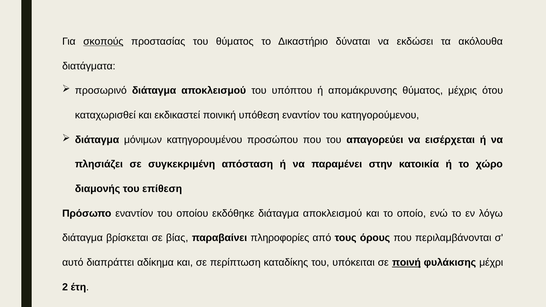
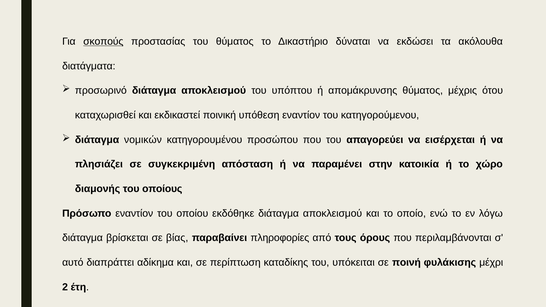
μόνιμων: μόνιμων -> νομικών
επίθεση: επίθεση -> οποίους
ποινή underline: present -> none
